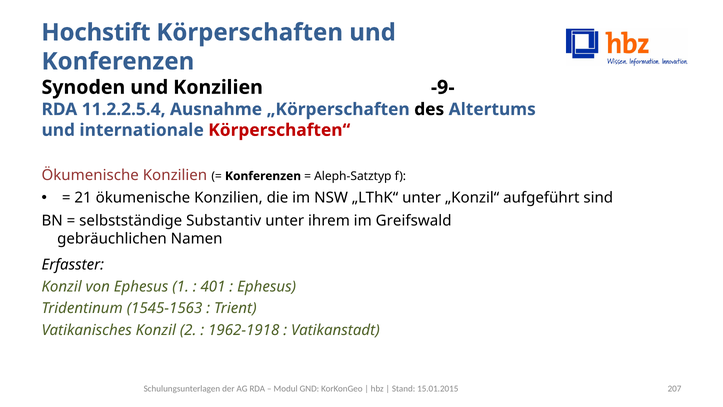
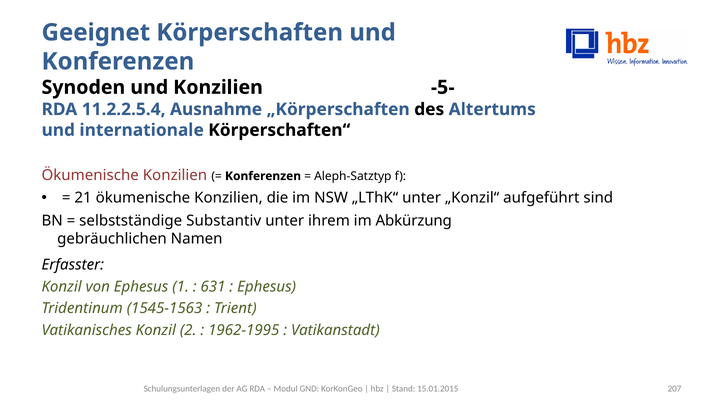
Hochstift: Hochstift -> Geeignet
-9-: -9- -> -5-
Körperschaften“ colour: red -> black
Greifswald: Greifswald -> Abkürzung
401: 401 -> 631
1962-1918: 1962-1918 -> 1962-1995
